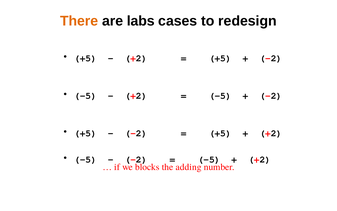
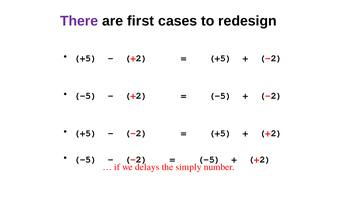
There colour: orange -> purple
labs: labs -> first
blocks: blocks -> delays
adding: adding -> simply
